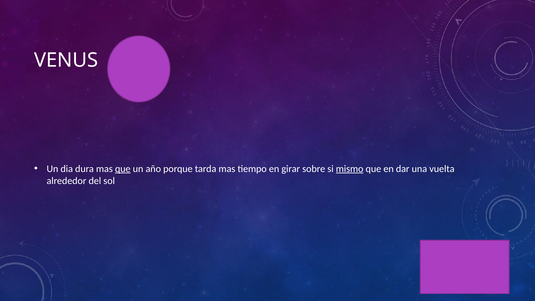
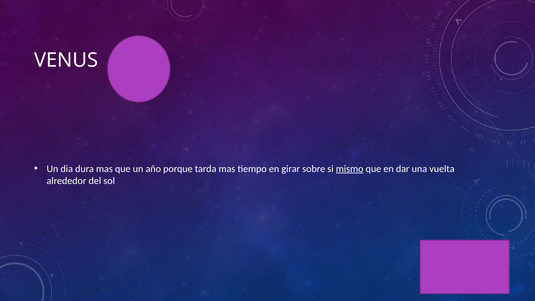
que at (123, 169) underline: present -> none
